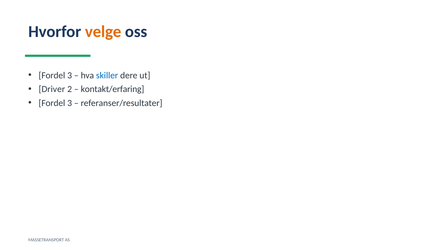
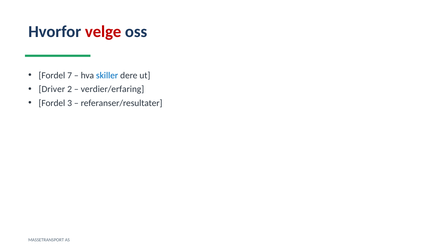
velge colour: orange -> red
3 at (70, 75): 3 -> 7
kontakt/erfaring: kontakt/erfaring -> verdier/erfaring
